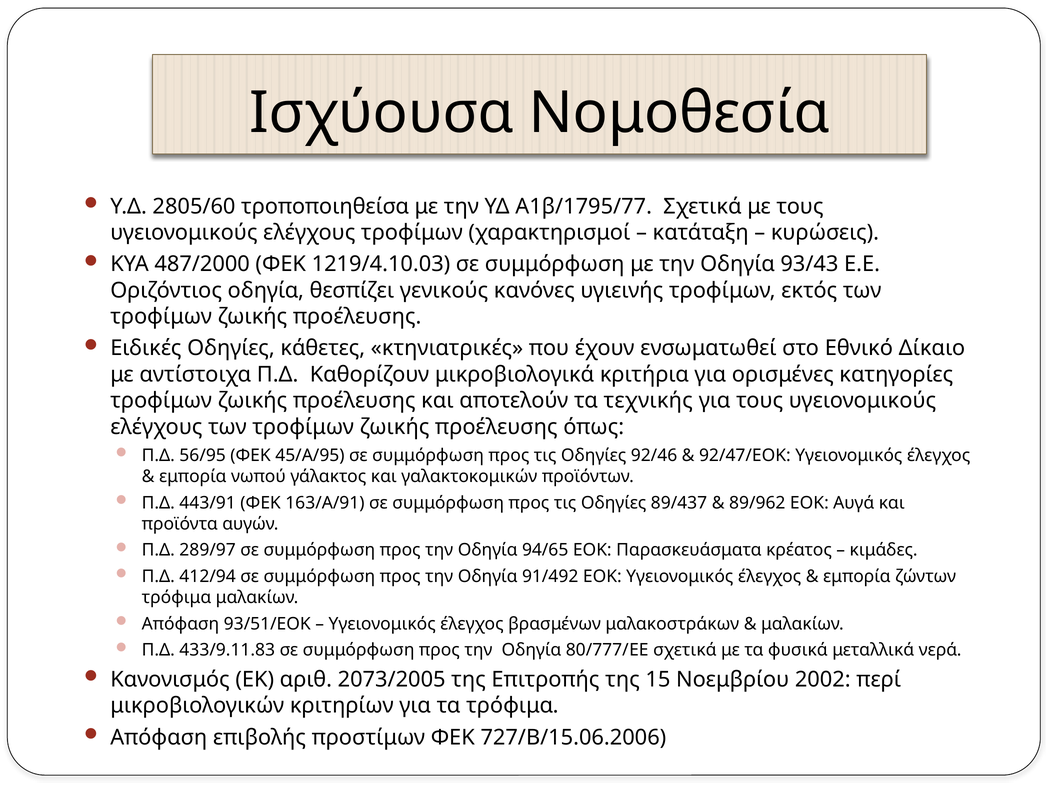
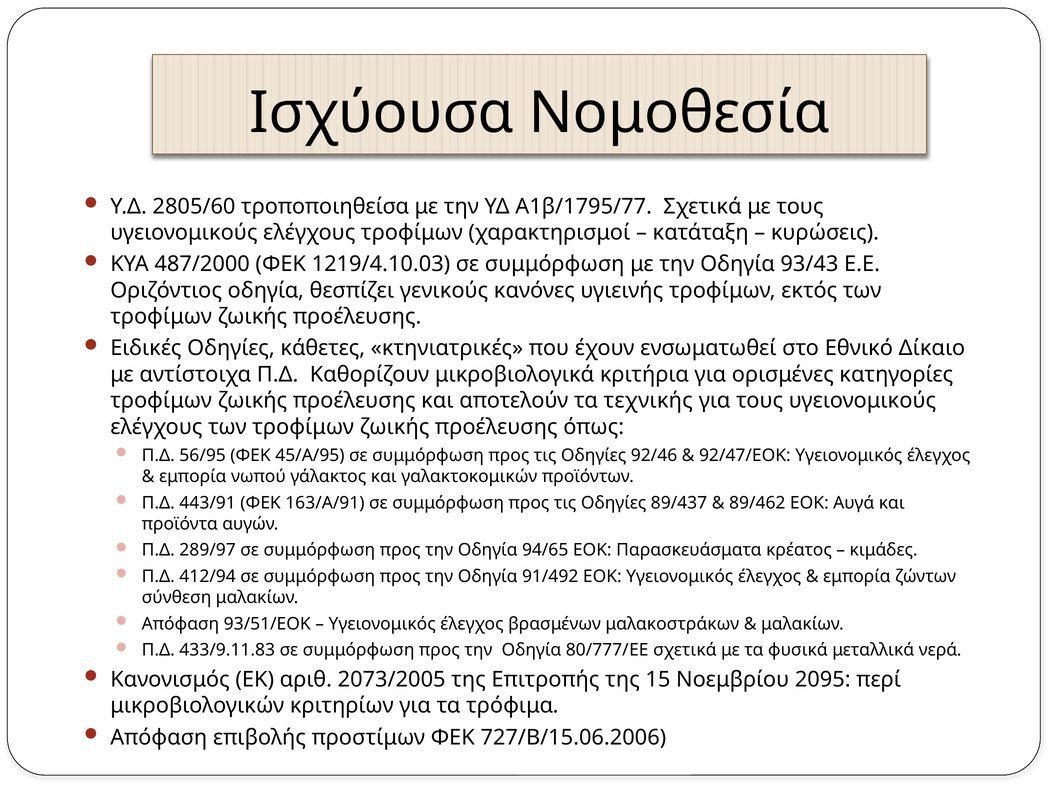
89/962: 89/962 -> 89/462
τρόφιμα at (177, 598): τρόφιμα -> σύνθεση
2002: 2002 -> 2095
